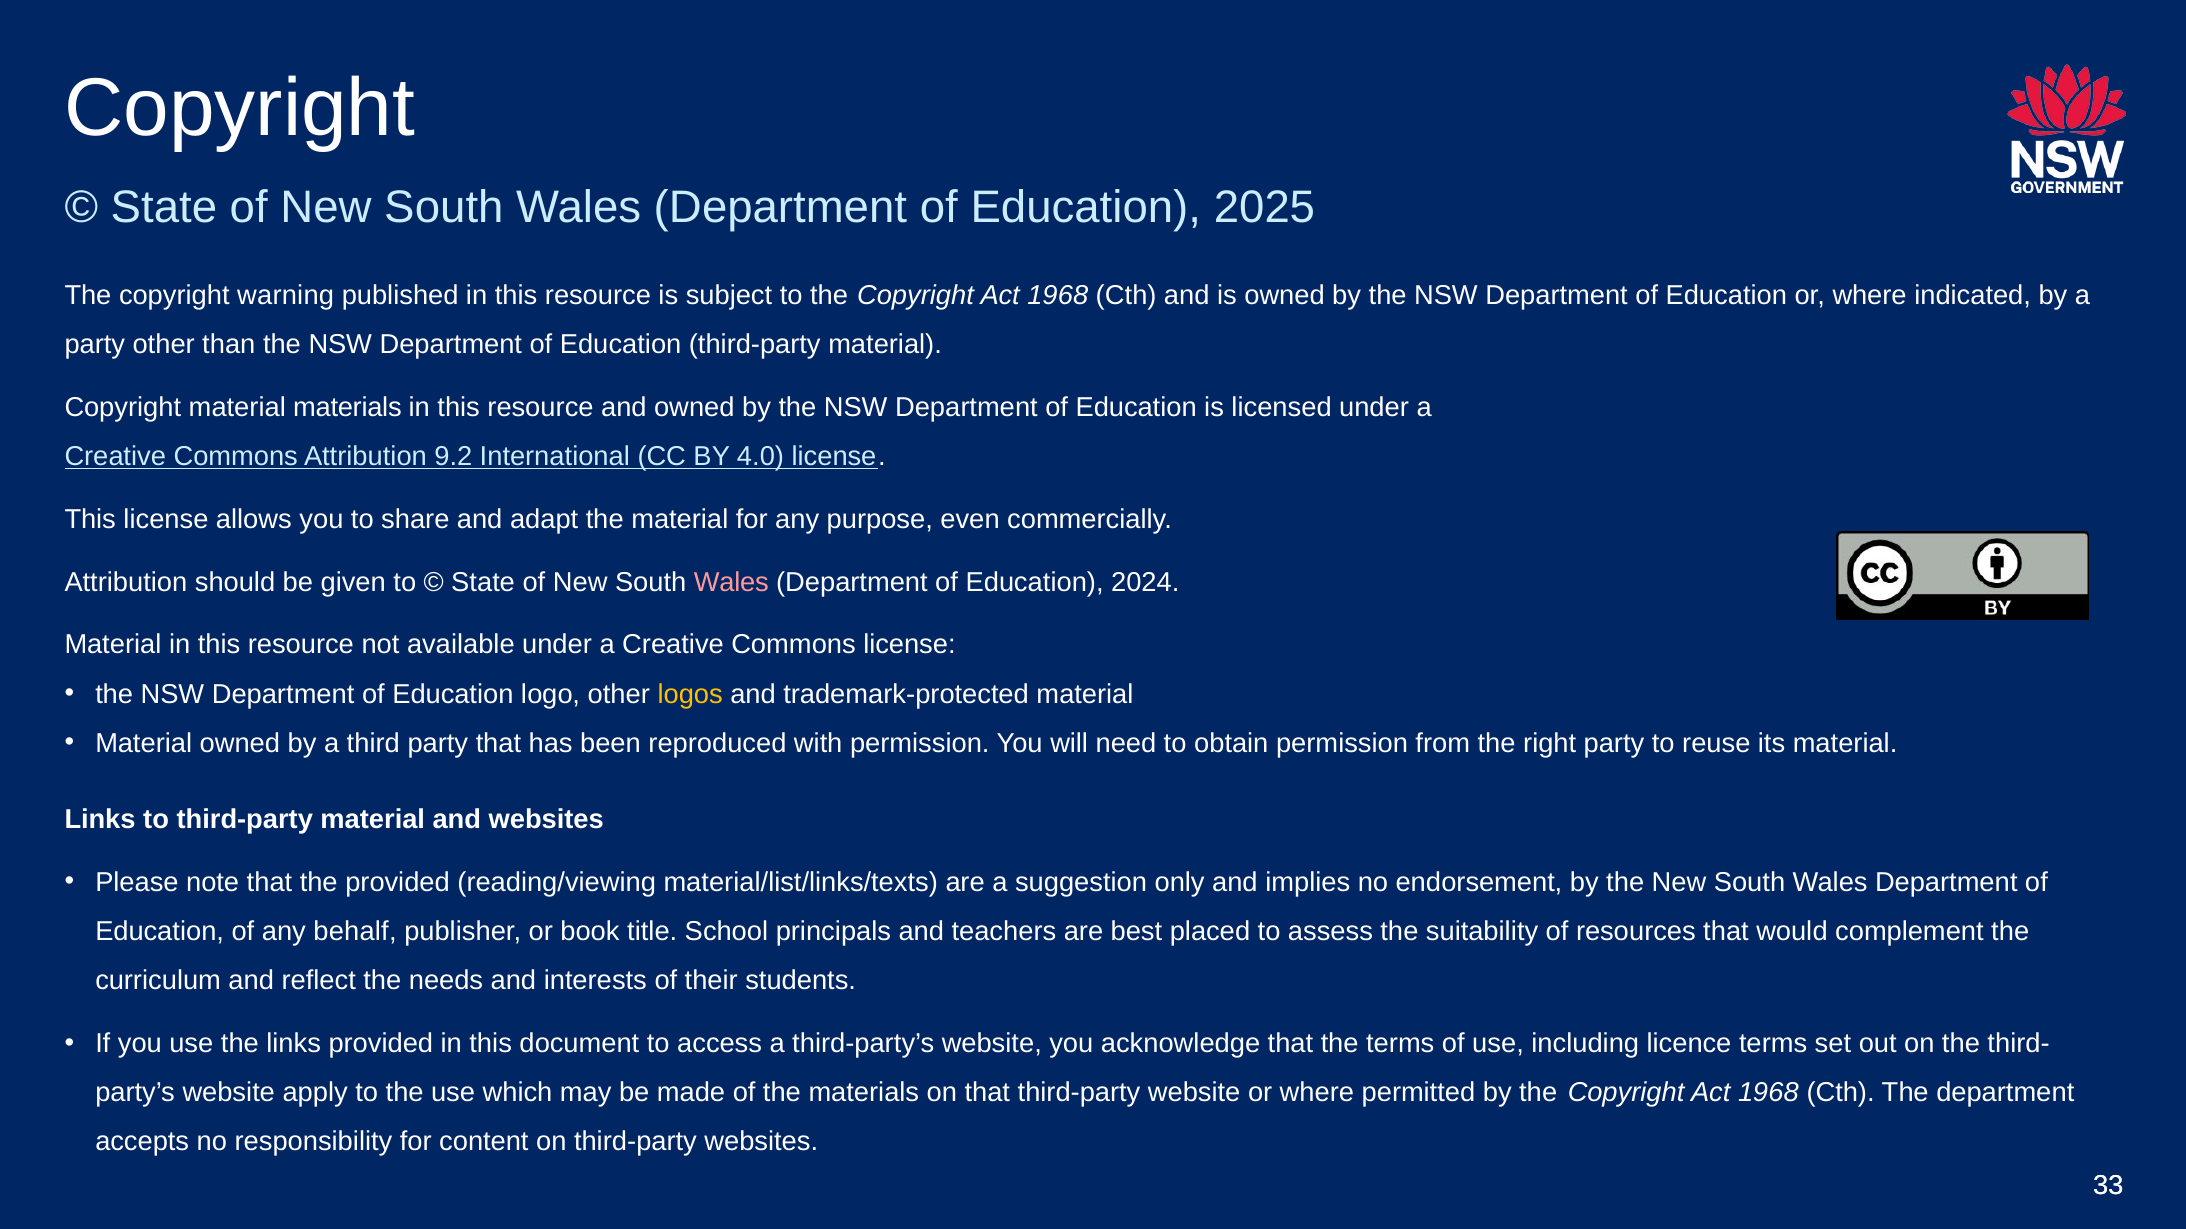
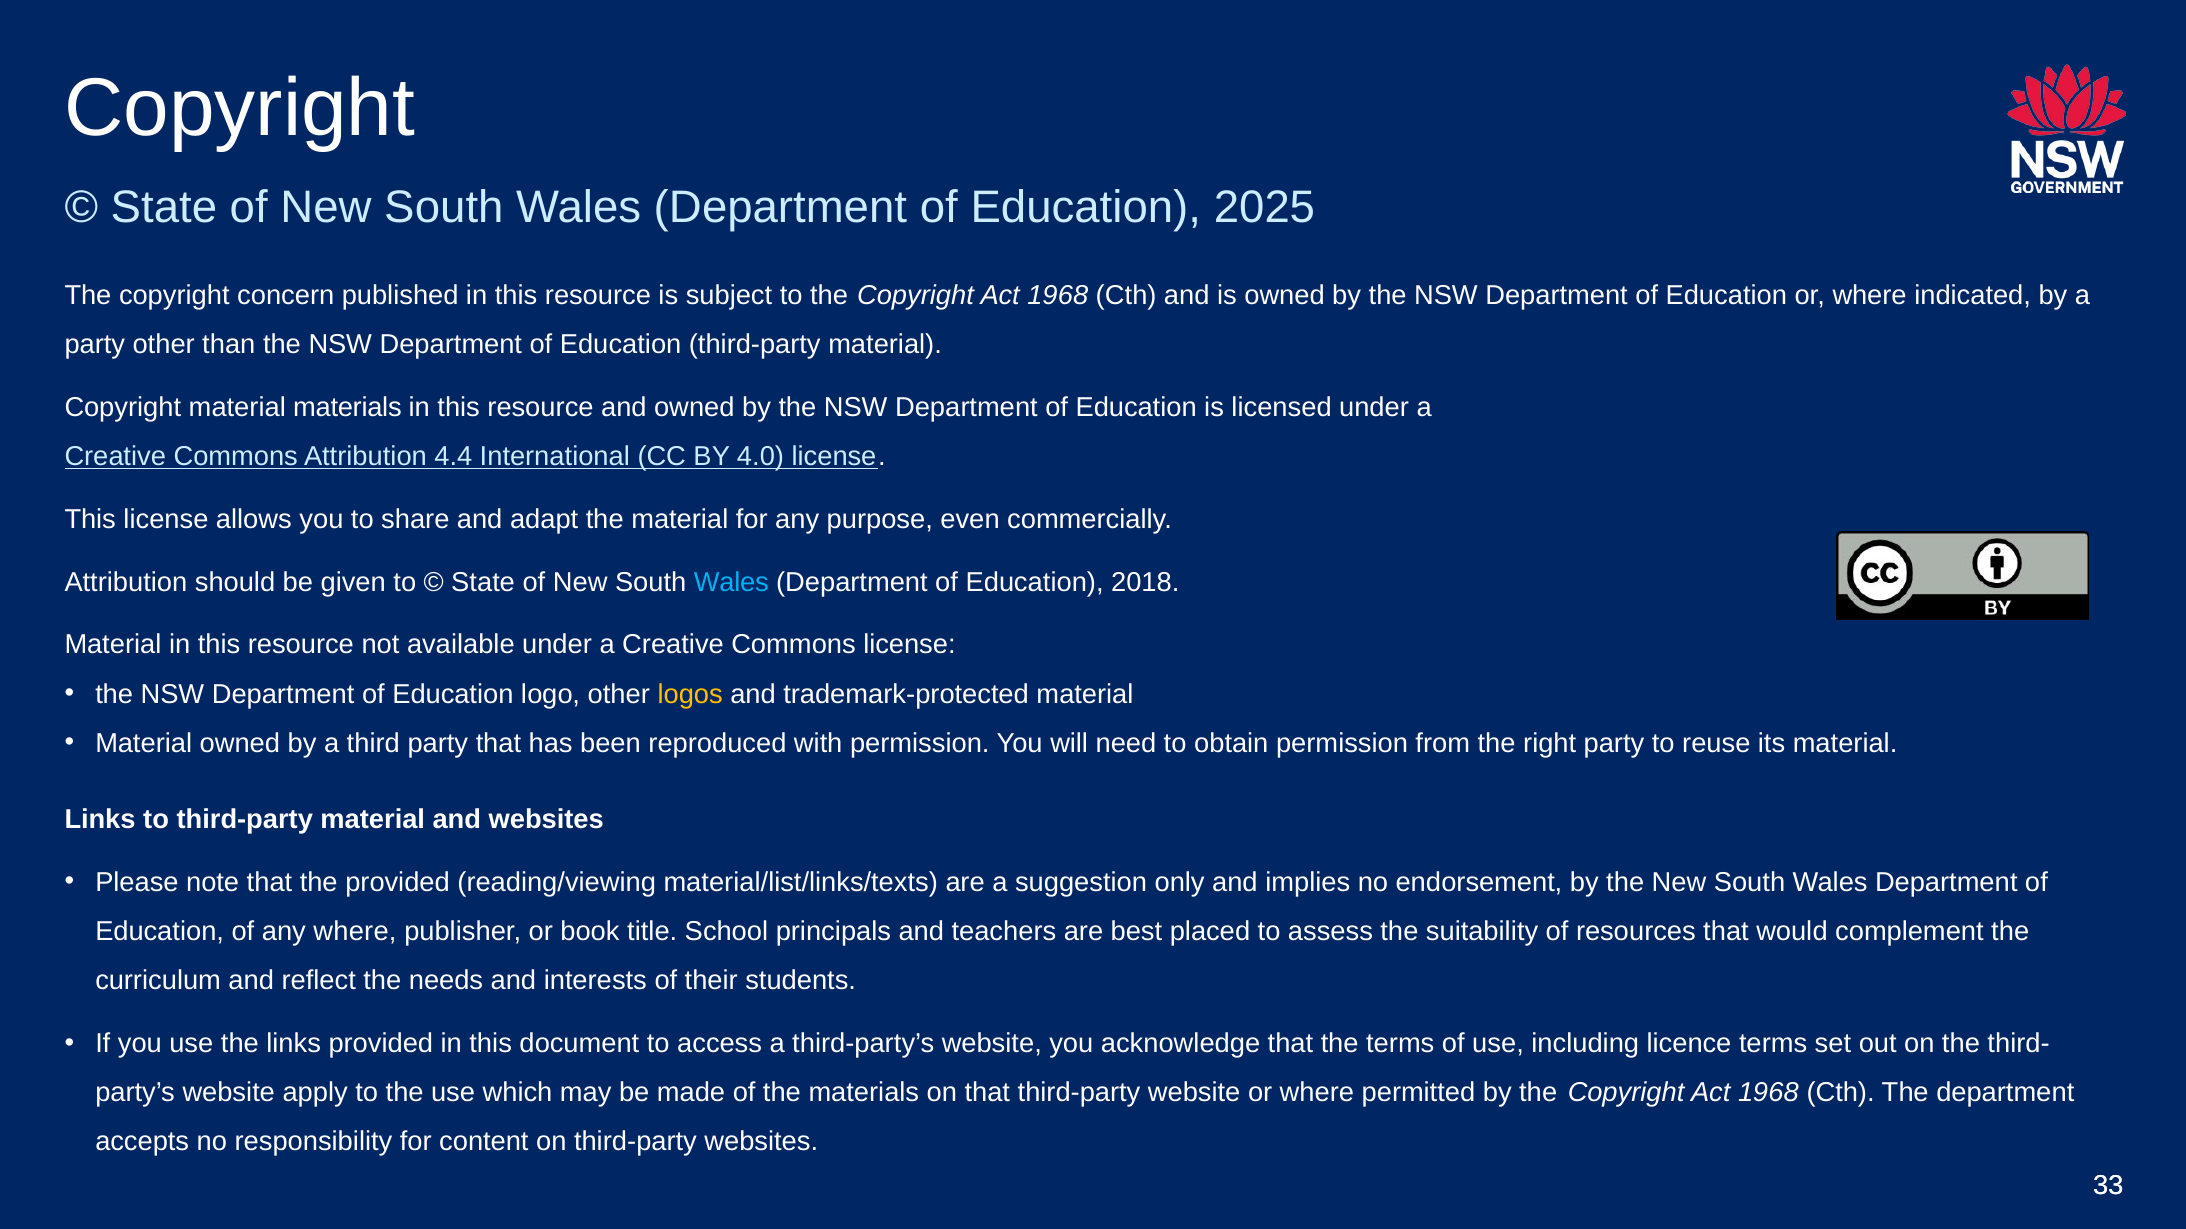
warning: warning -> concern
9.2: 9.2 -> 4.4
Wales at (731, 582) colour: pink -> light blue
2024: 2024 -> 2018
any behalf: behalf -> where
